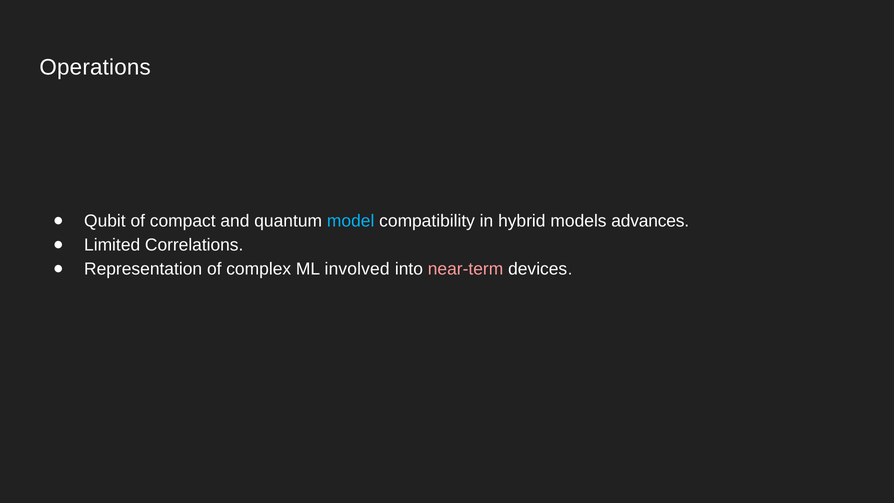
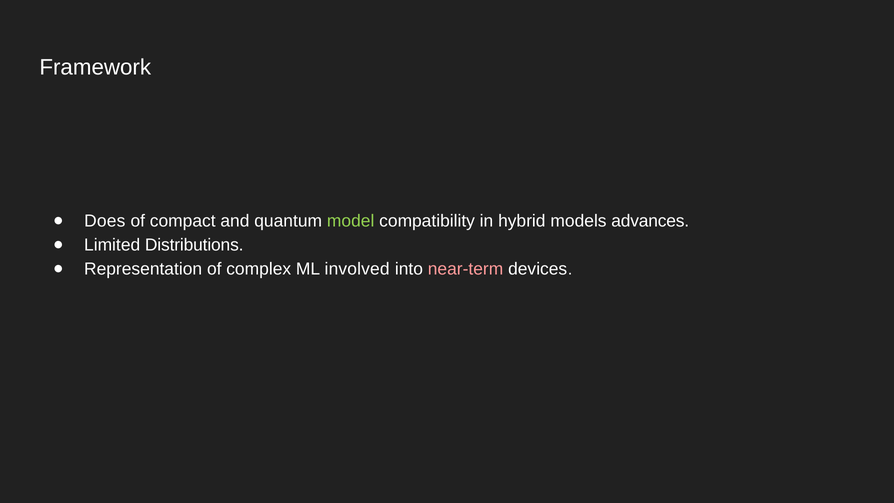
Operations: Operations -> Framework
Qubit: Qubit -> Does
model colour: light blue -> light green
Correlations: Correlations -> Distributions
